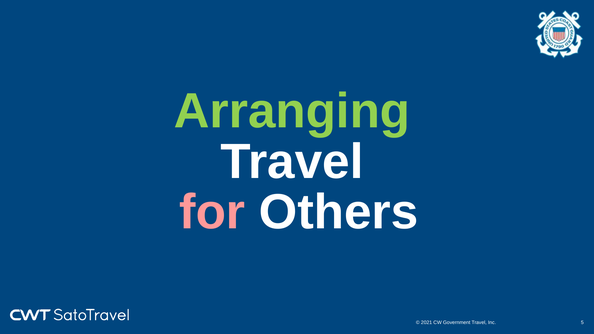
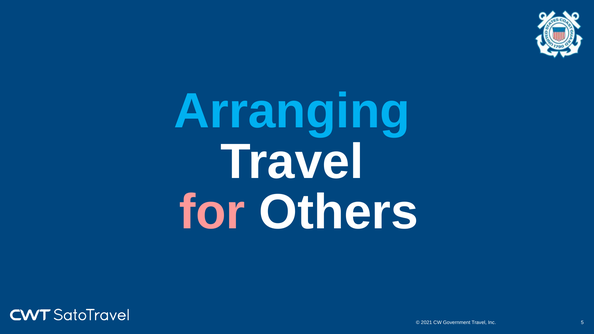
Arranging colour: light green -> light blue
